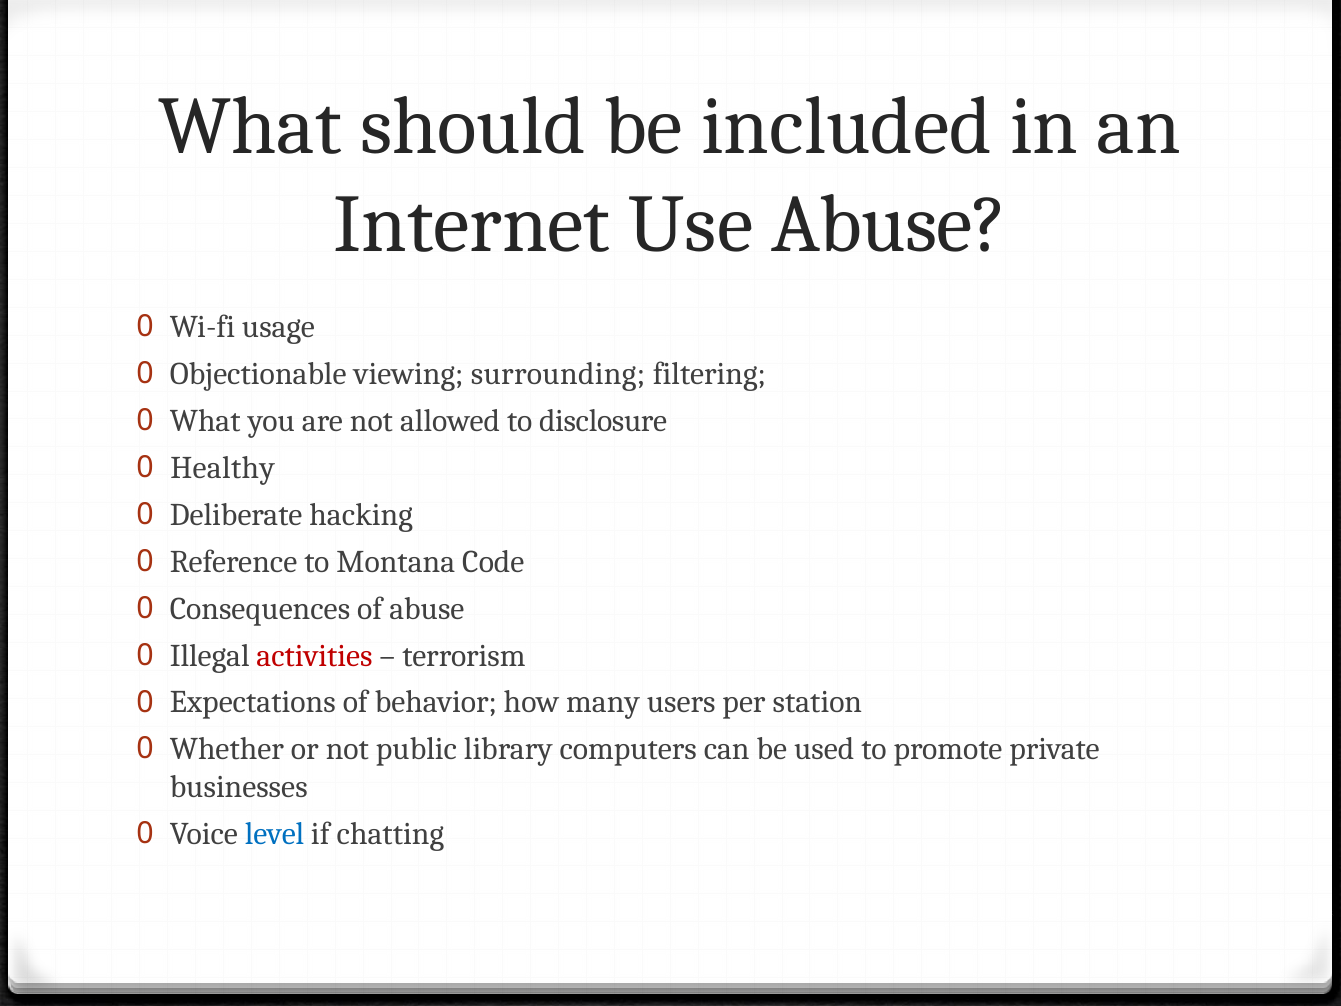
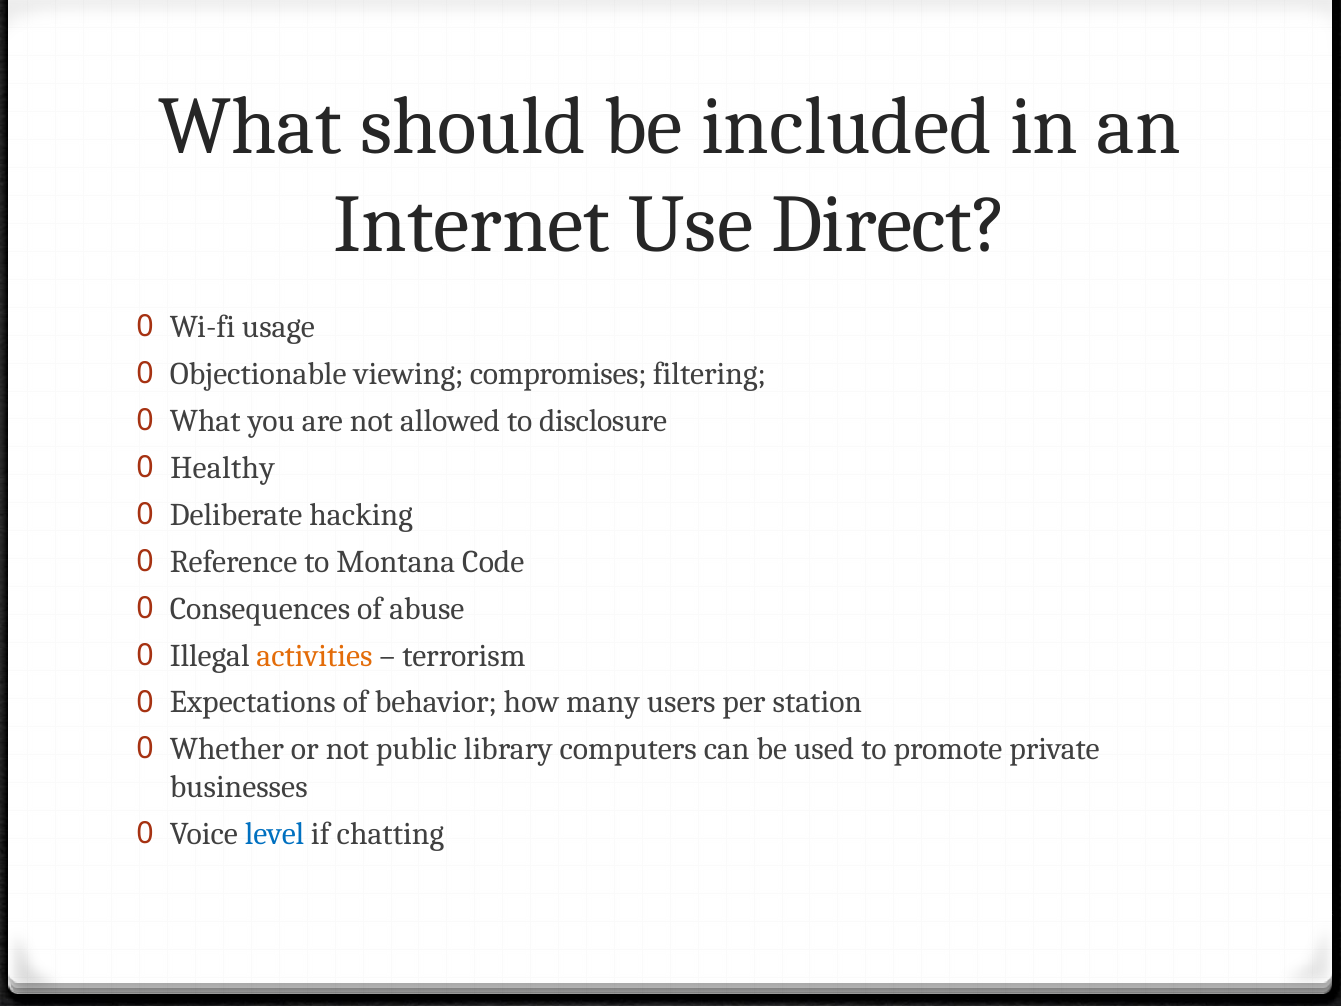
Use Abuse: Abuse -> Direct
surrounding: surrounding -> compromises
activities colour: red -> orange
